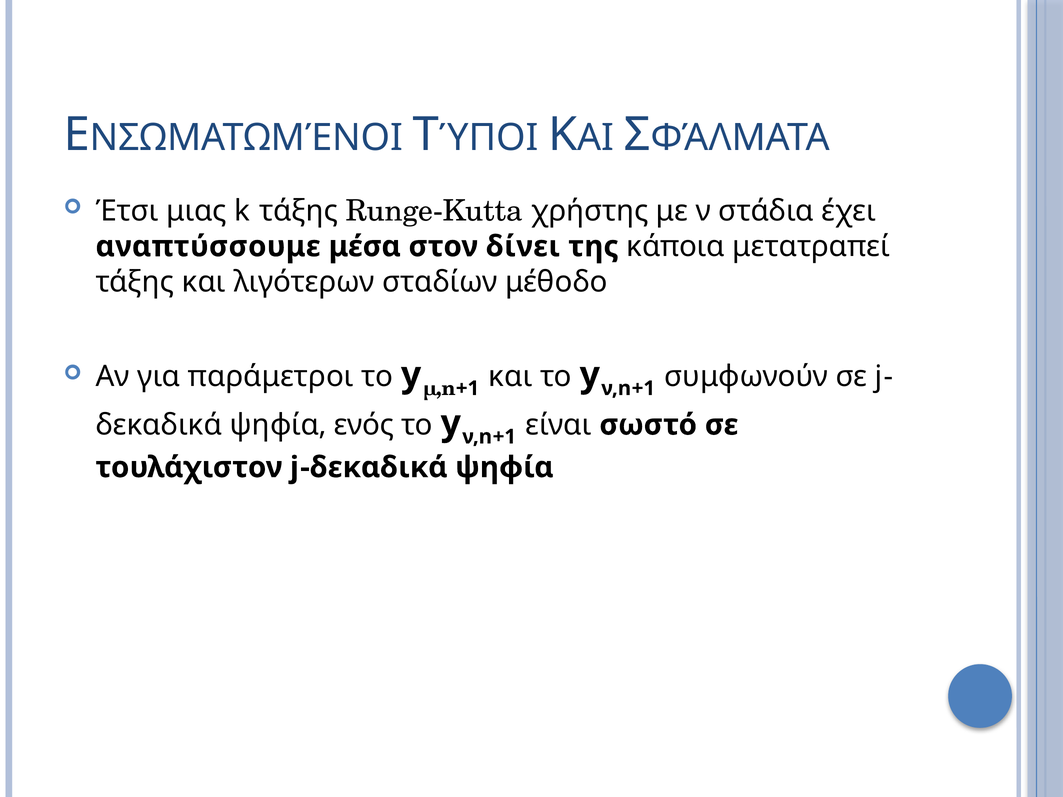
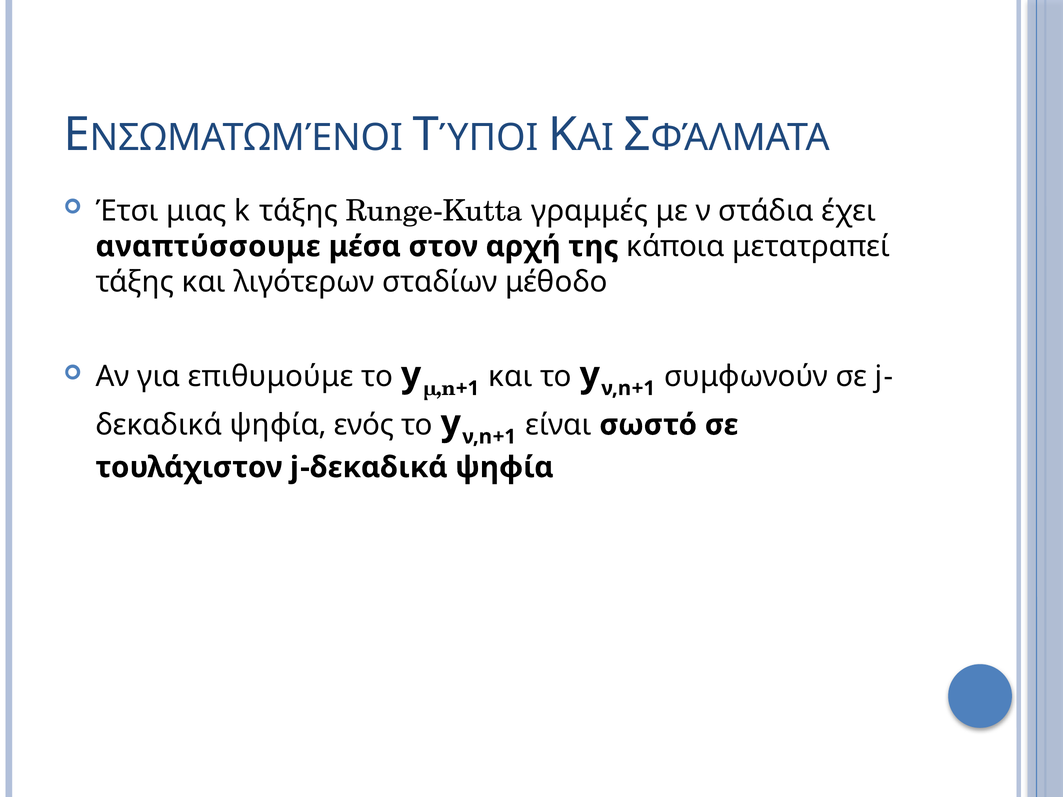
χρήστης: χρήστης -> γραμμές
δίνει: δίνει -> αρχή
παράμετροι: παράμετροι -> επιθυμούμε
